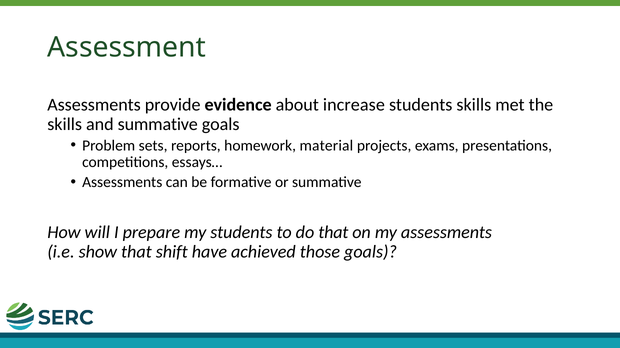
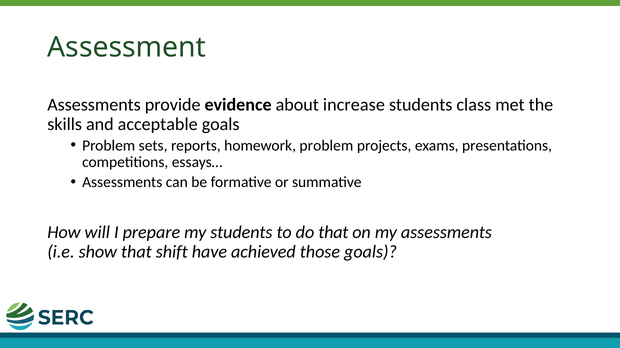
students skills: skills -> class
and summative: summative -> acceptable
homework material: material -> problem
